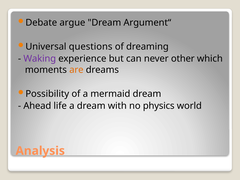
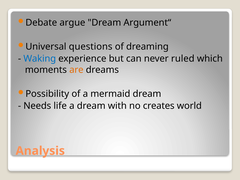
Waking colour: purple -> blue
other: other -> ruled
Ahead: Ahead -> Needs
physics: physics -> creates
